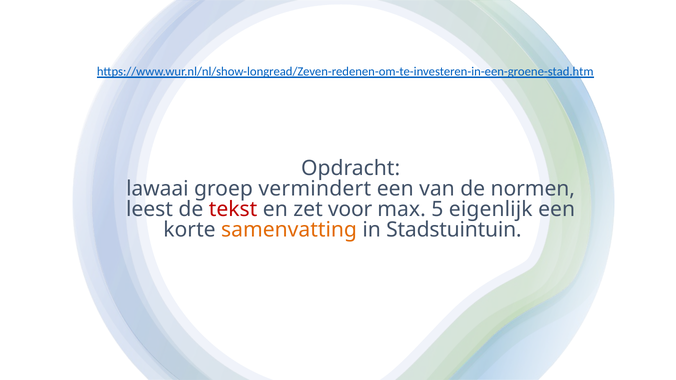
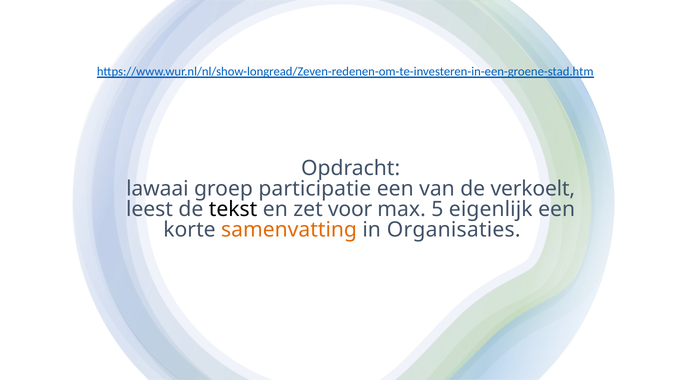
vermindert: vermindert -> participatie
normen: normen -> verkoelt
tekst colour: red -> black
Stadstuintuin: Stadstuintuin -> Organisaties
